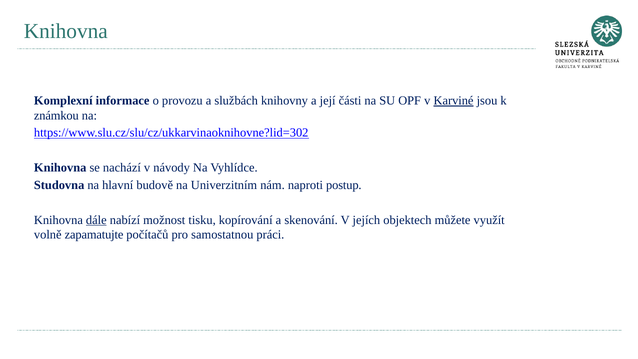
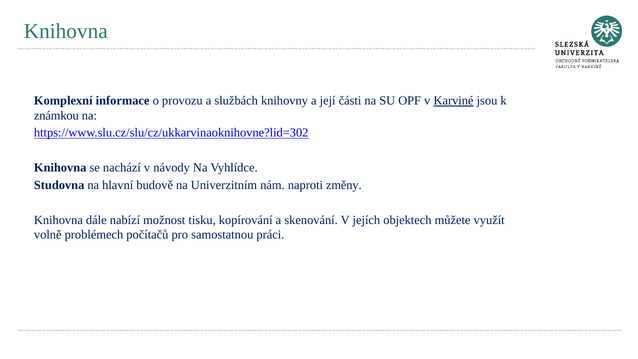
postup: postup -> změny
dále underline: present -> none
zapamatujte: zapamatujte -> problémech
